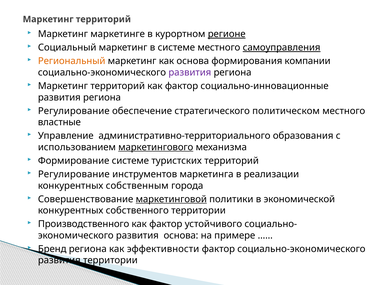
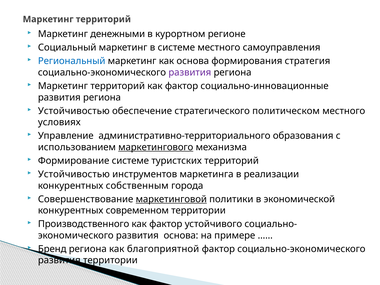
маркетинге: маркетинге -> денежными
регионе underline: present -> none
самоуправления underline: present -> none
Региональный colour: orange -> blue
компании: компании -> стратегия
Регулирование at (74, 111): Регулирование -> Устойчивостью
властные: властные -> условиях
Регулирование at (74, 174): Регулирование -> Устойчивостью
собственного: собственного -> современном
эффективности: эффективности -> благоприятной
